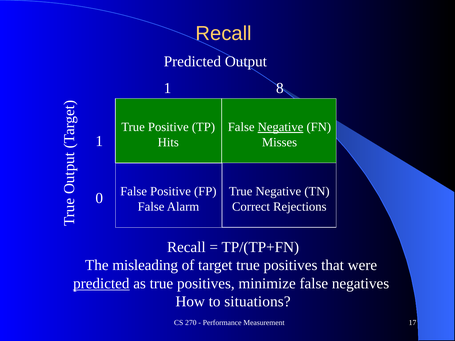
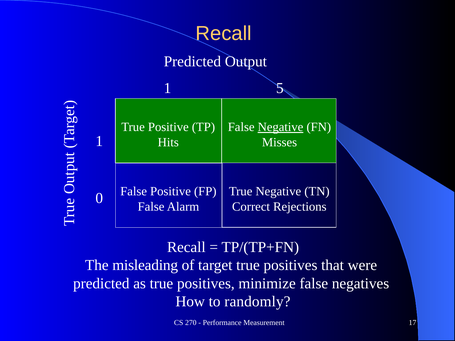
8: 8 -> 5
predicted at (101, 284) underline: present -> none
situations: situations -> randomly
